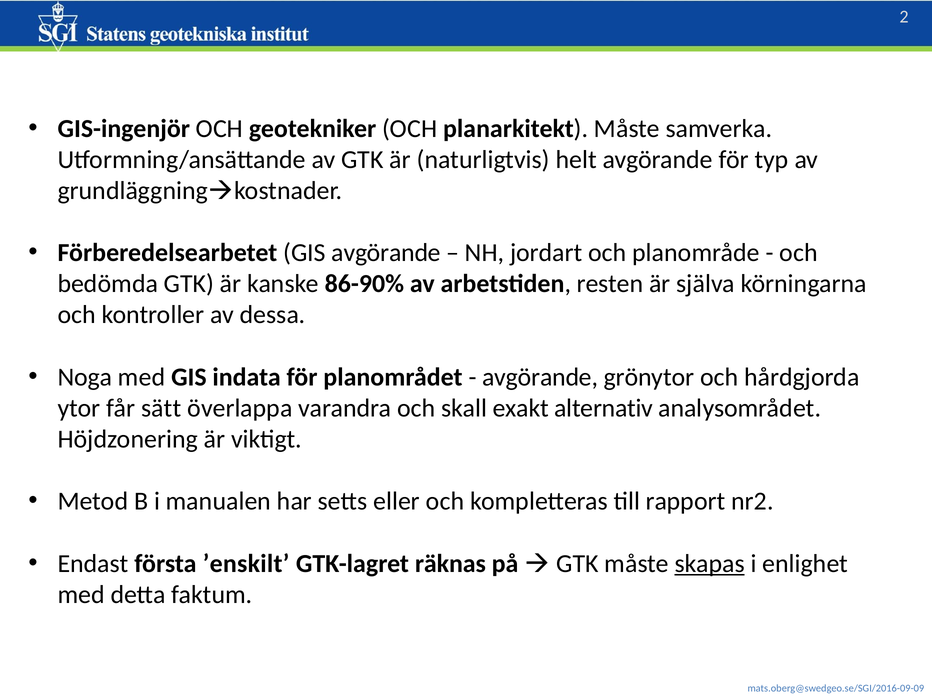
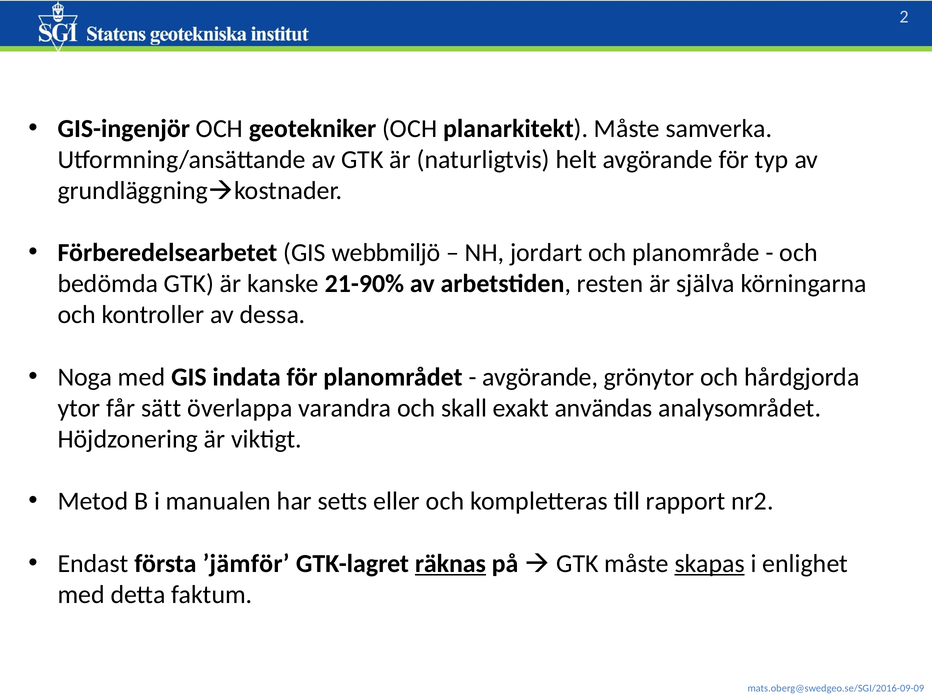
GIS avgörande: avgörande -> webbmiljö
86-90%: 86-90% -> 21-90%
alternativ: alternativ -> användas
’enskilt: ’enskilt -> ’jämför
räknas underline: none -> present
